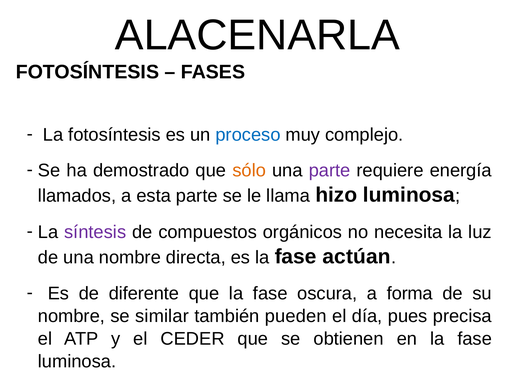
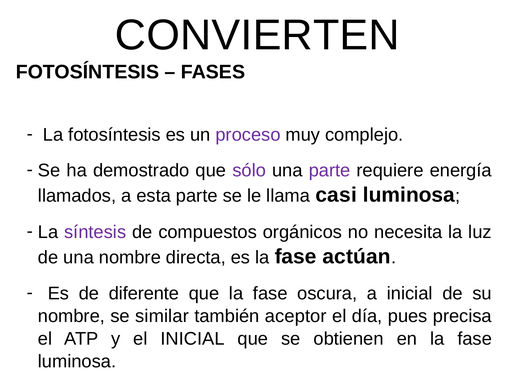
ALACENARLA: ALACENARLA -> CONVIERTEN
proceso colour: blue -> purple
sólo colour: orange -> purple
hizo: hizo -> casi
a forma: forma -> inicial
pueden: pueden -> aceptor
el CEDER: CEDER -> INICIAL
